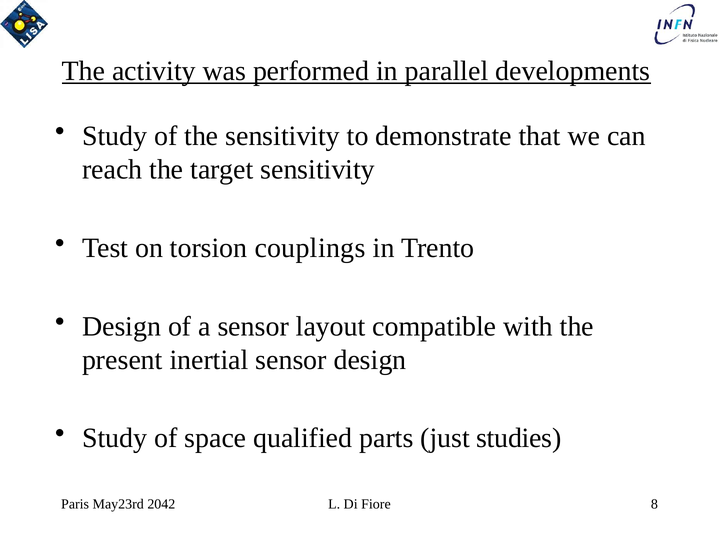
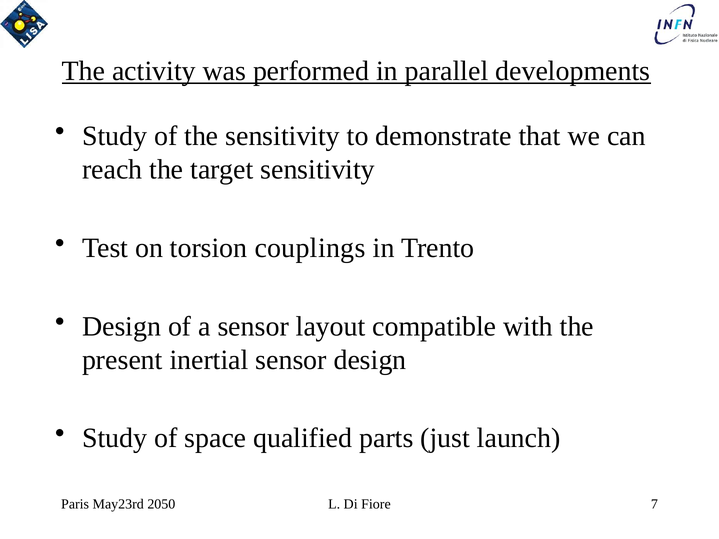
studies: studies -> launch
2042: 2042 -> 2050
8: 8 -> 7
